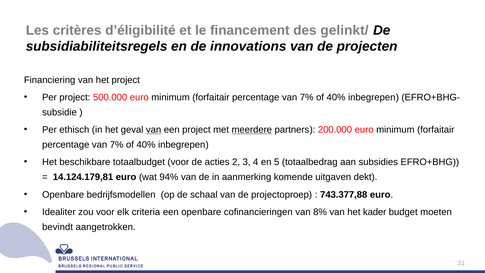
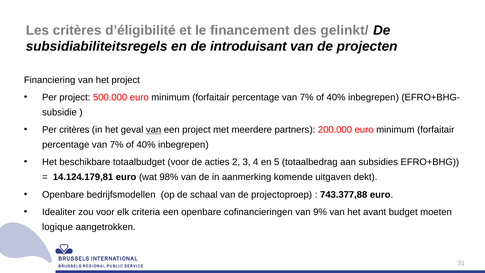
innovations: innovations -> introduisant
Per ethisch: ethisch -> critères
meerdere underline: present -> none
94%: 94% -> 98%
8%: 8% -> 9%
kader: kader -> avant
bevindt: bevindt -> logique
